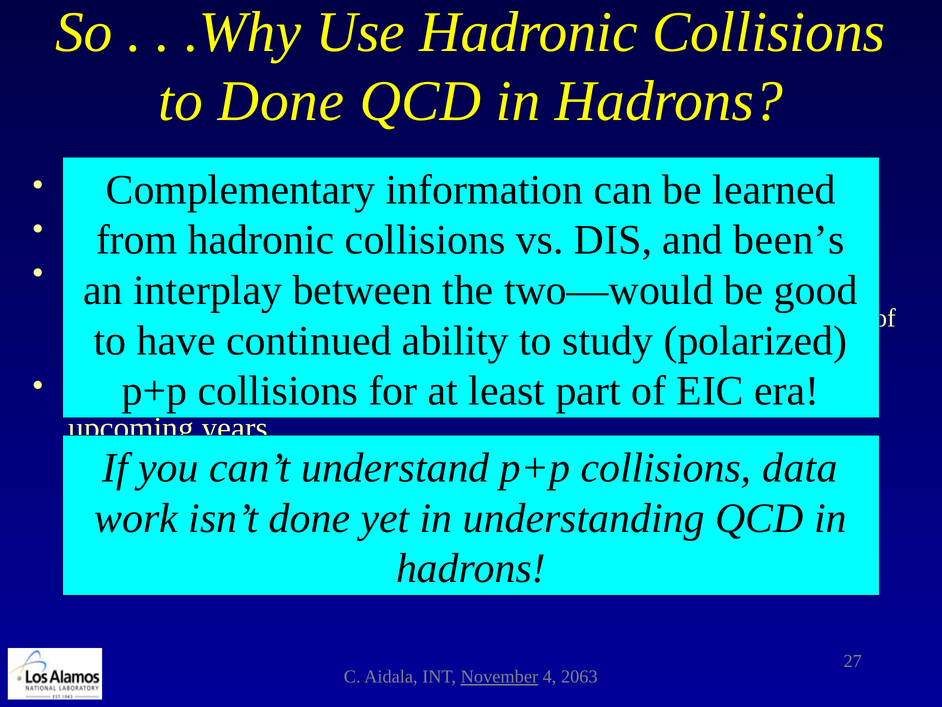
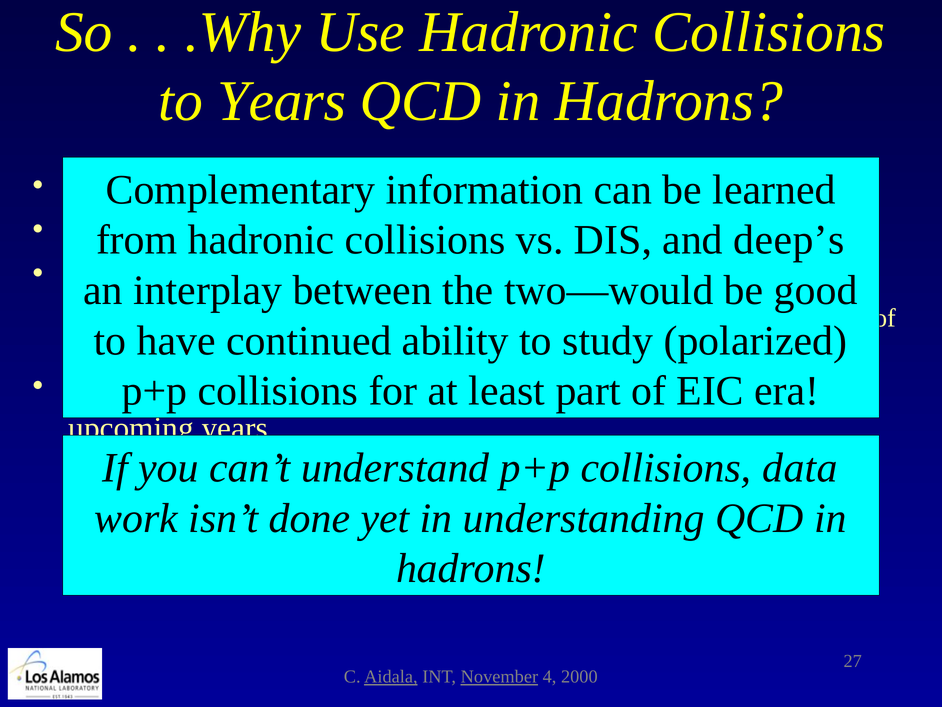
to Done: Done -> Years
been’s: been’s -> deep’s
Aidala underline: none -> present
2063: 2063 -> 2000
